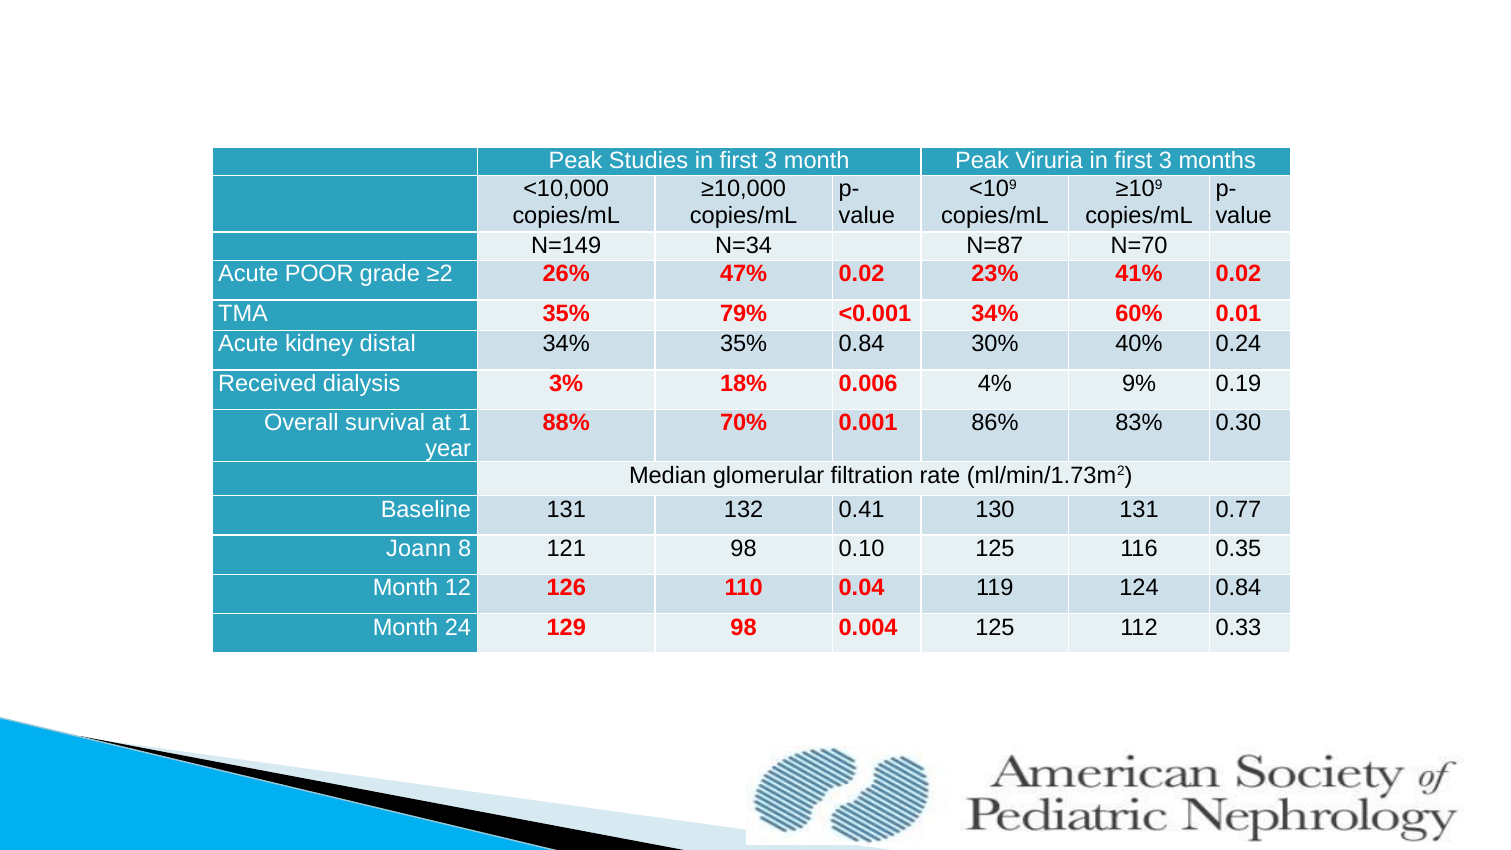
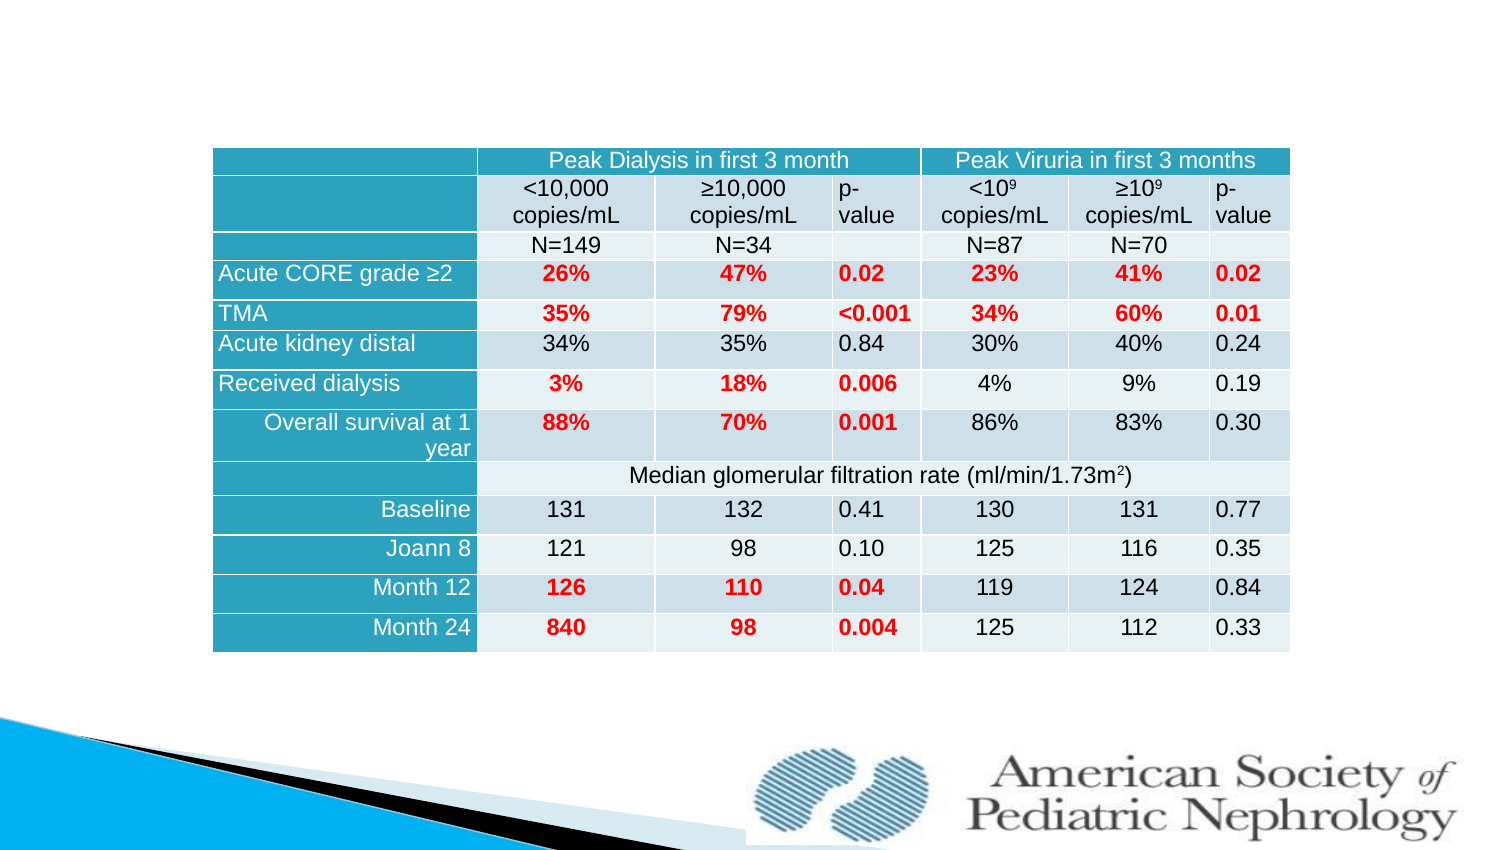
Peak Studies: Studies -> Dialysis
POOR: POOR -> CORE
129: 129 -> 840
